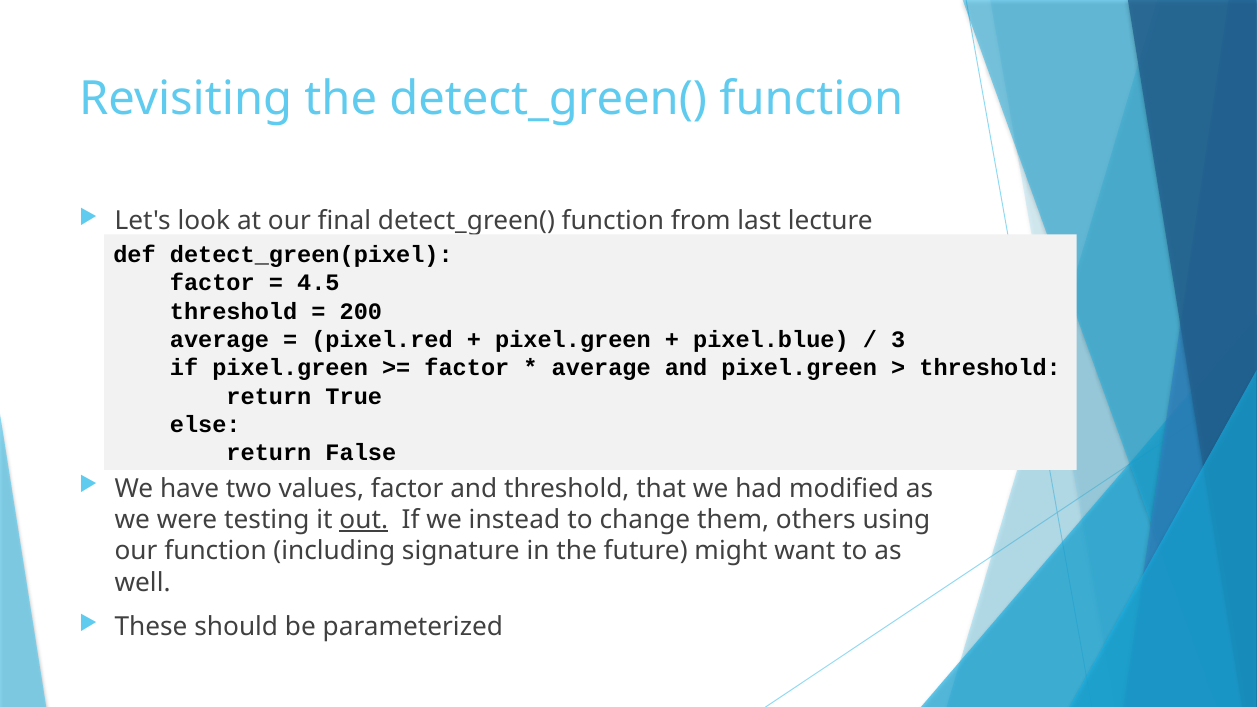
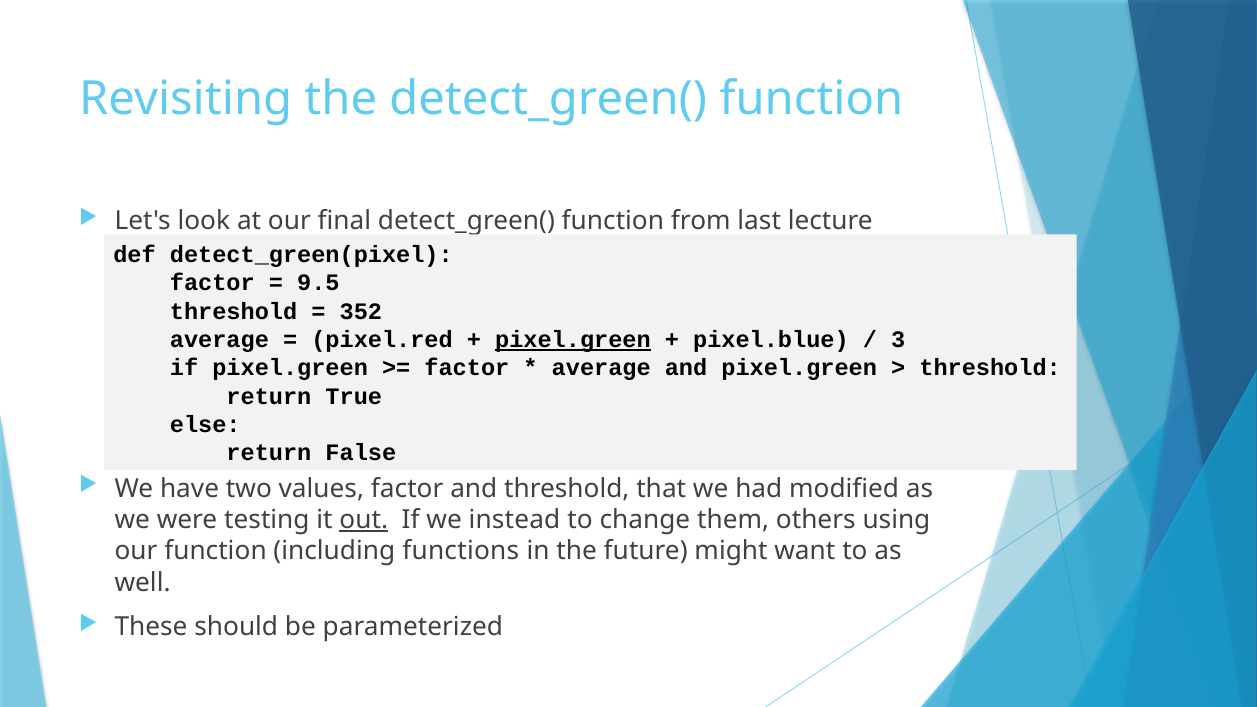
4.5: 4.5 -> 9.5
200: 200 -> 352
pixel.green at (573, 340) underline: none -> present
signature: signature -> functions
